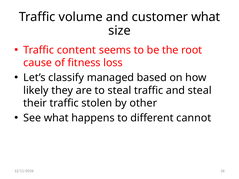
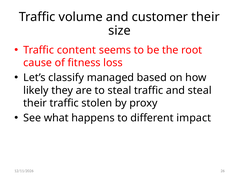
customer what: what -> their
other: other -> proxy
cannot: cannot -> impact
